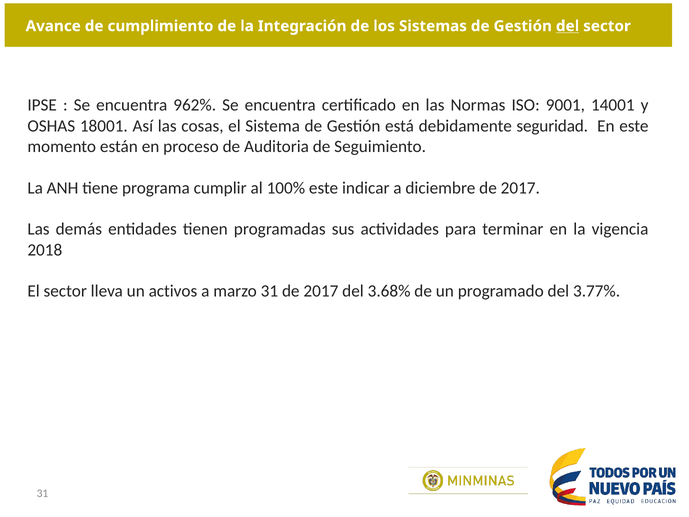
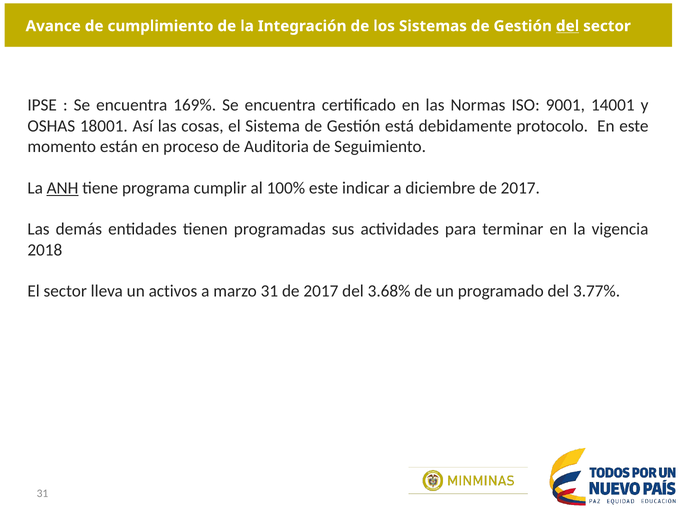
962%: 962% -> 169%
seguridad: seguridad -> protocolo
ANH underline: none -> present
